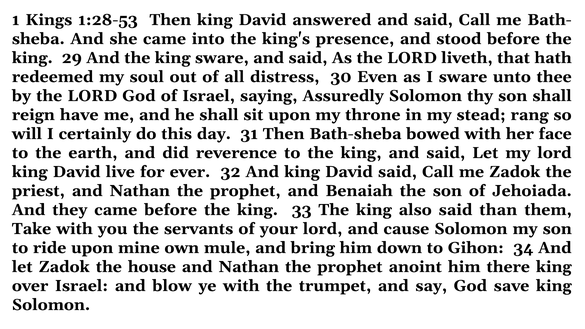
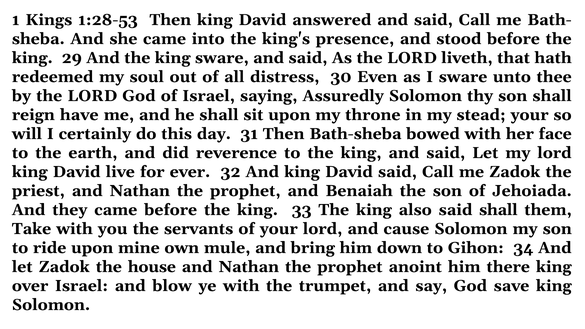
stead rang: rang -> your
said than: than -> shall
